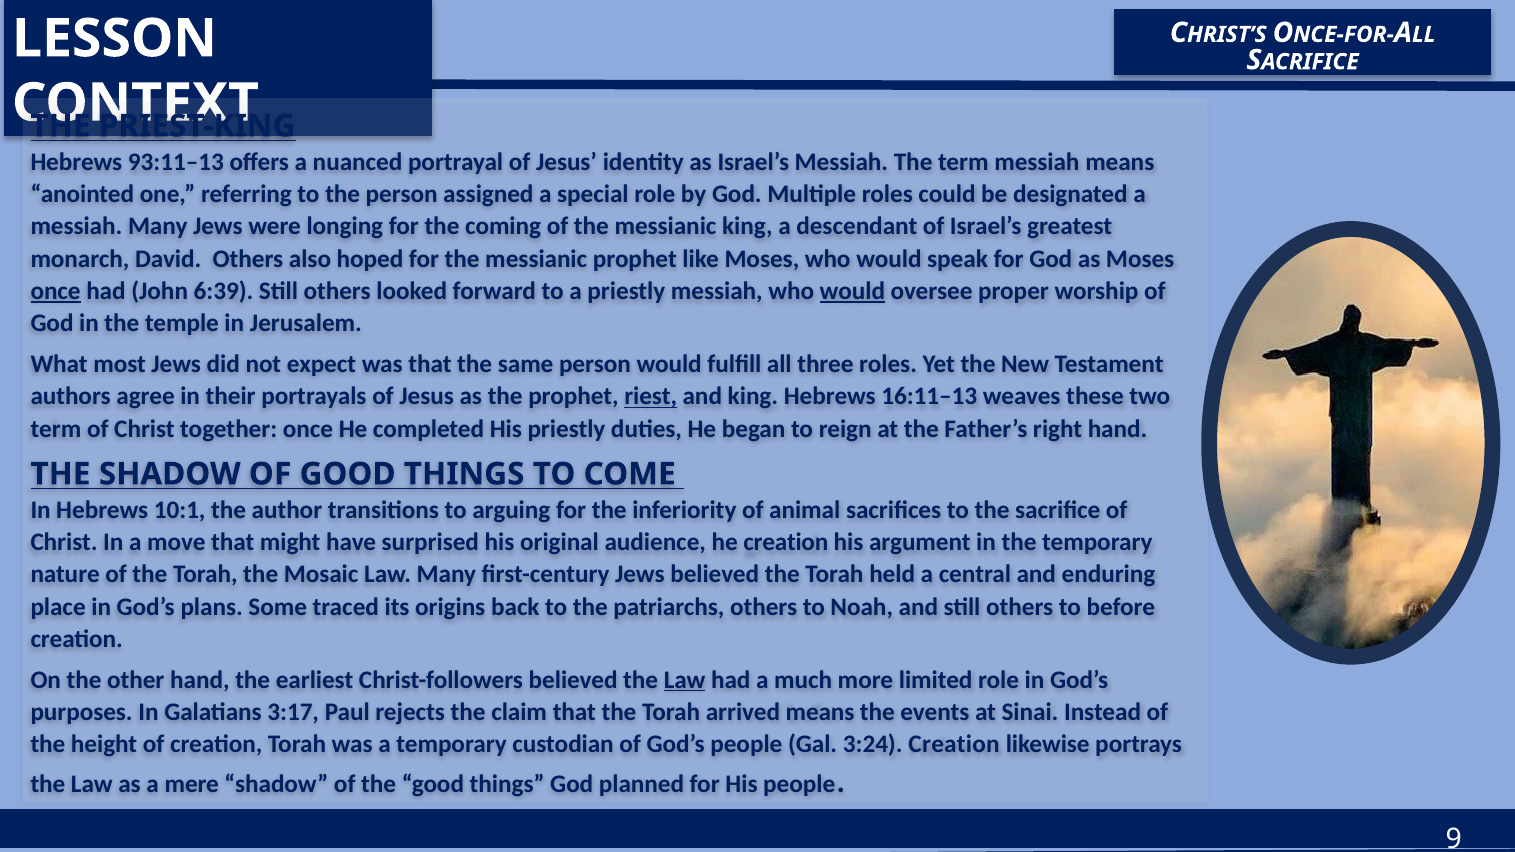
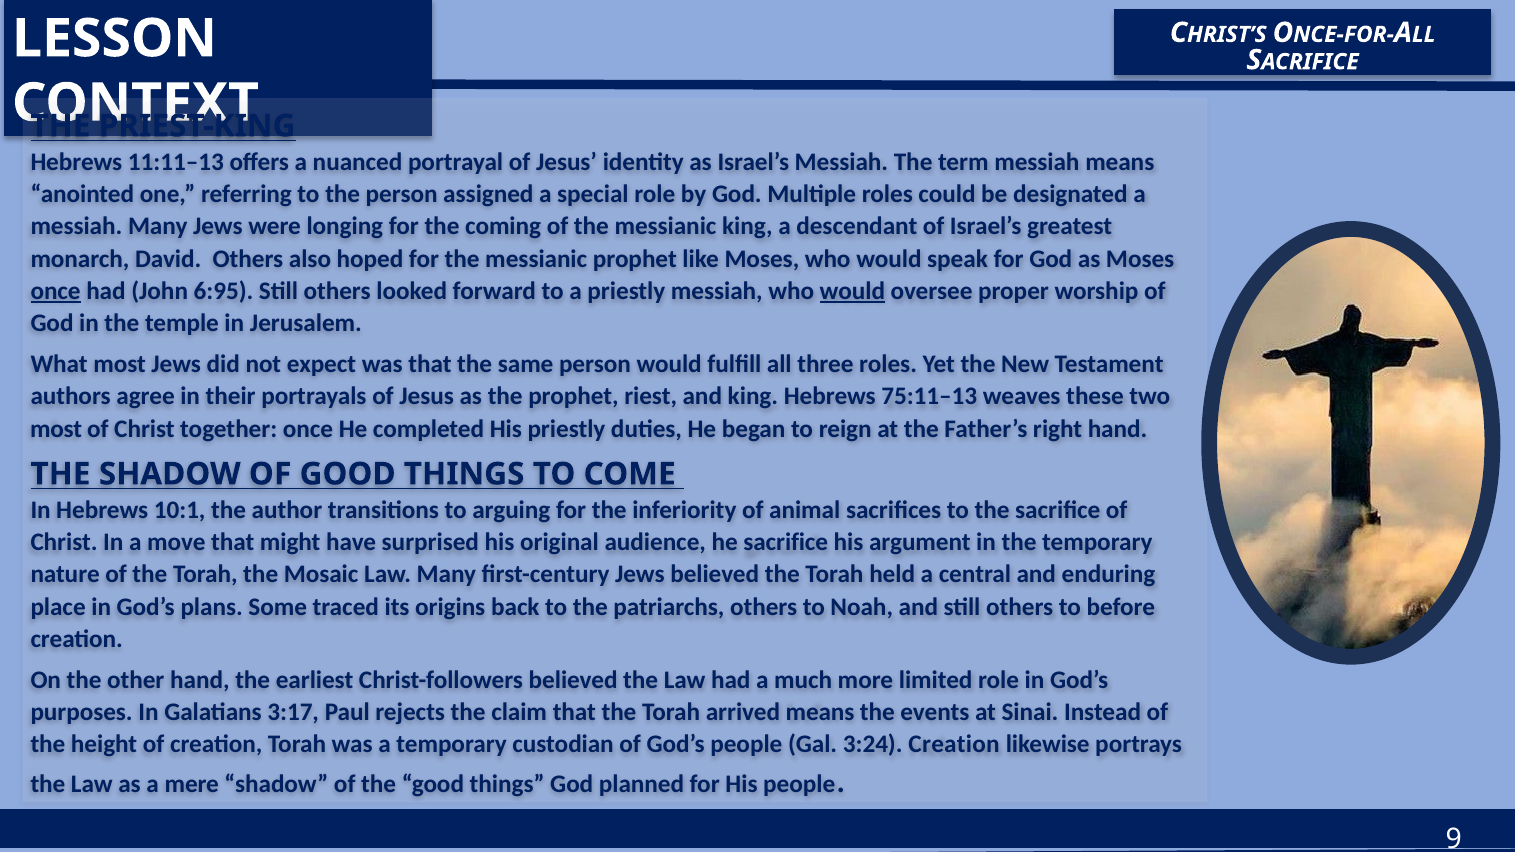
93:11–13: 93:11–13 -> 11:11–13
6:39: 6:39 -> 6:95
riest underline: present -> none
16:11–13: 16:11–13 -> 75:11–13
term at (56, 429): term -> most
he creation: creation -> sacrifice
Law at (685, 680) underline: present -> none
